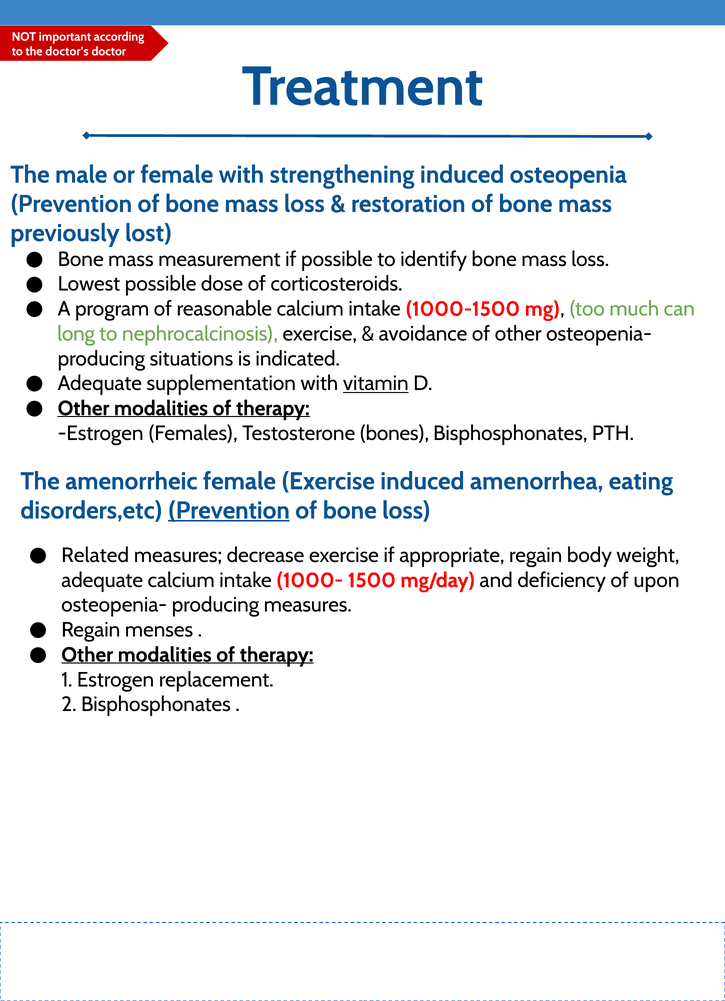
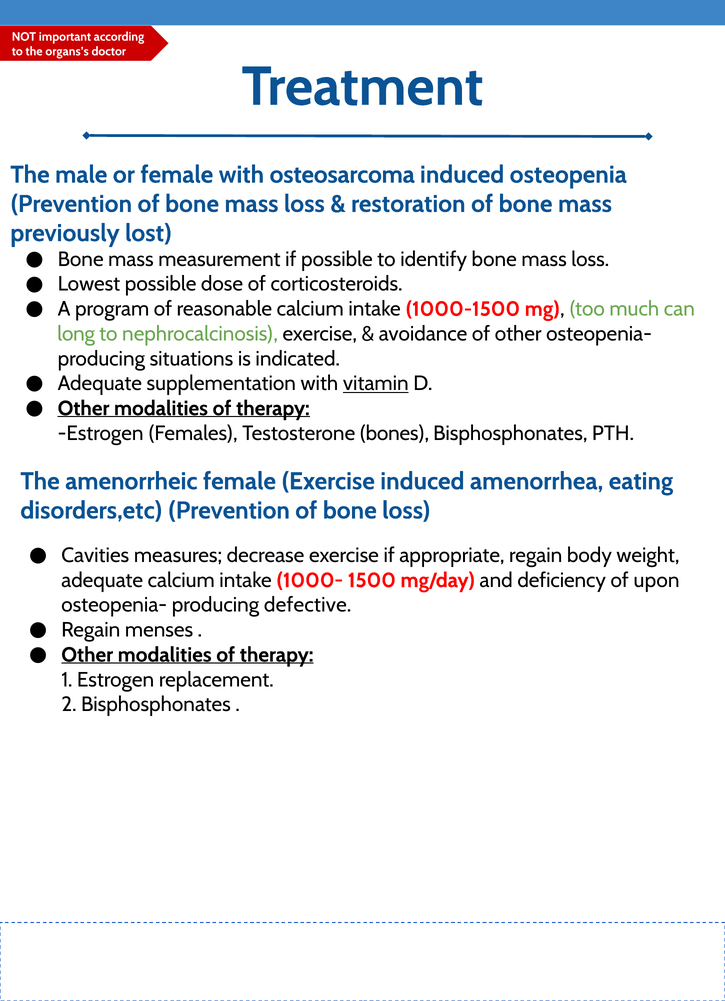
doctor’s: doctor’s -> organs’s
strengthening: strengthening -> osteosarcoma
Prevention at (229, 511) underline: present -> none
Related: Related -> Cavities
producing measures: measures -> defective
